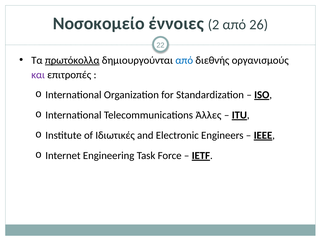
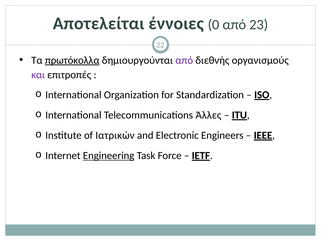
Νοσοκομείο: Νοσοκομείο -> Αποτελείται
2: 2 -> 0
26: 26 -> 23
από at (184, 60) colour: blue -> purple
Ιδιωτικές: Ιδιωτικές -> Ιατρικών
Engineering underline: none -> present
